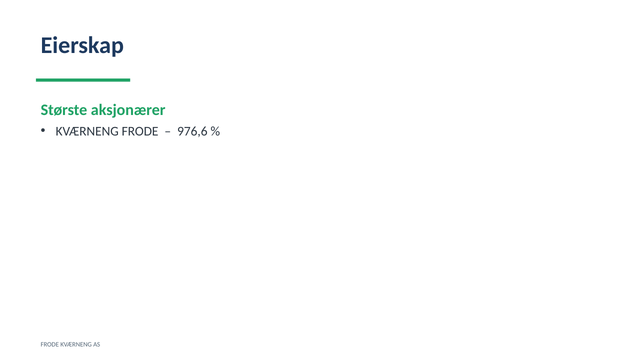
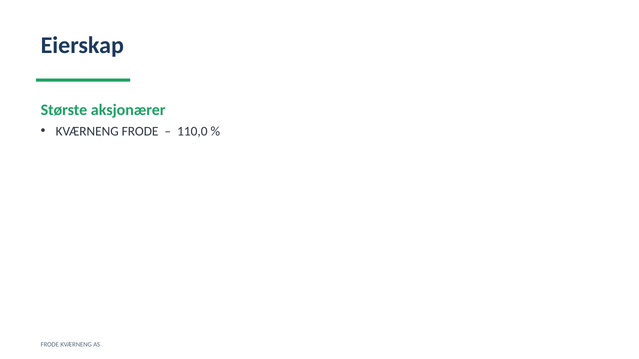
976,6: 976,6 -> 110,0
